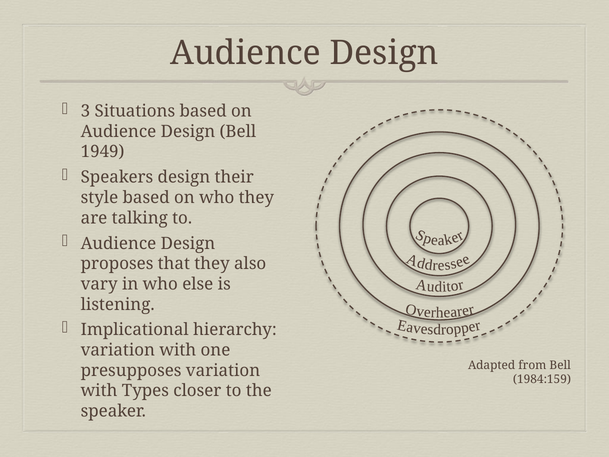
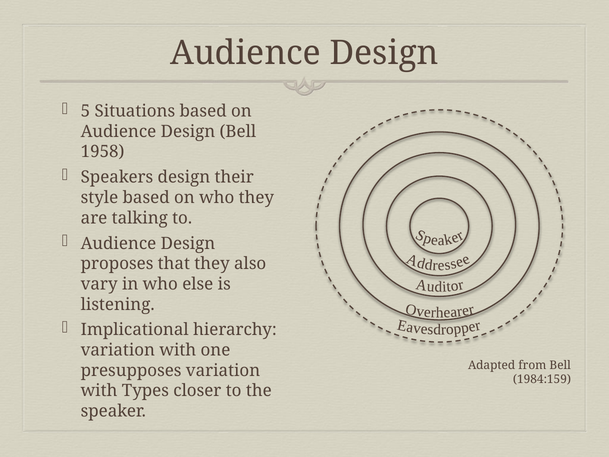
3: 3 -> 5
1949: 1949 -> 1958
